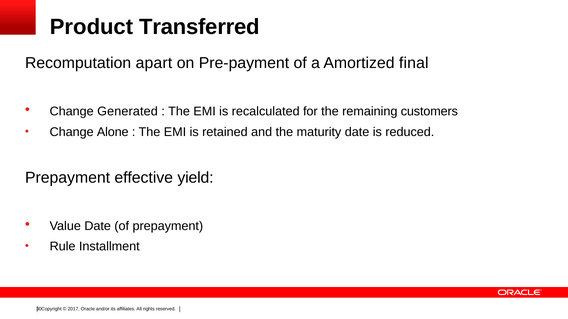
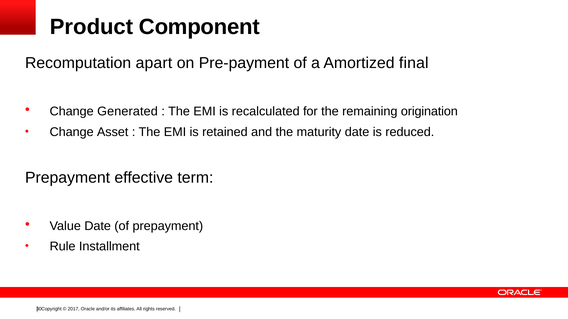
Transferred: Transferred -> Component
customers: customers -> origination
Alone: Alone -> Asset
yield: yield -> term
